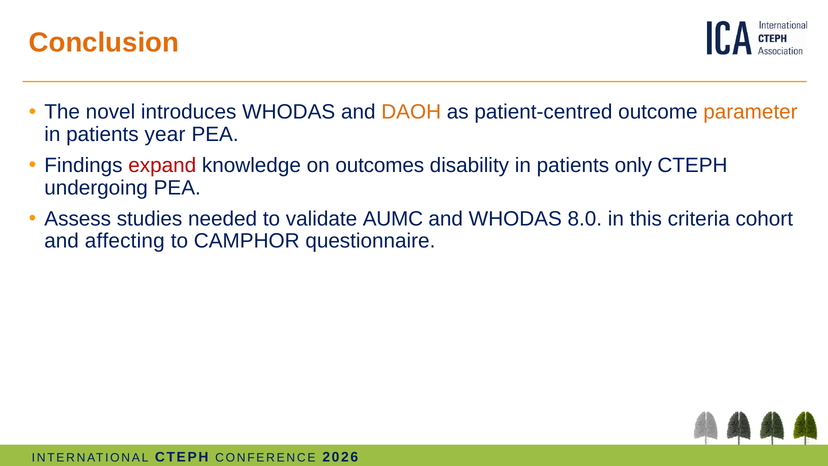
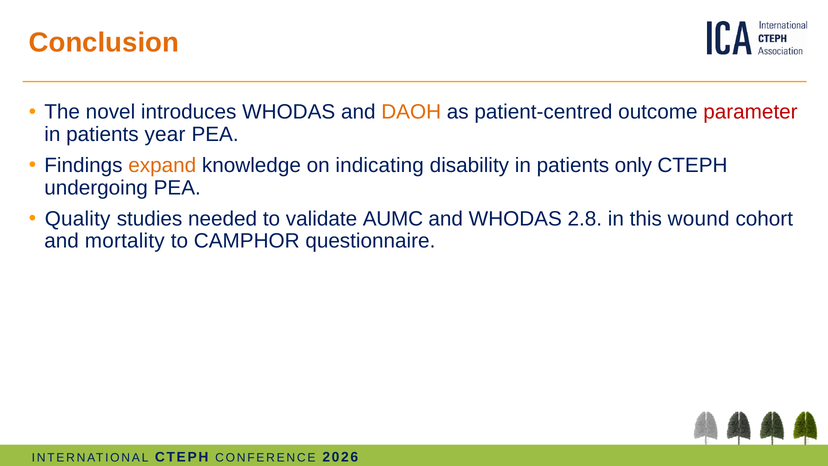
parameter colour: orange -> red
expand colour: red -> orange
outcomes: outcomes -> indicating
Assess: Assess -> Quality
8.0: 8.0 -> 2.8
criteria: criteria -> wound
affecting: affecting -> mortality
